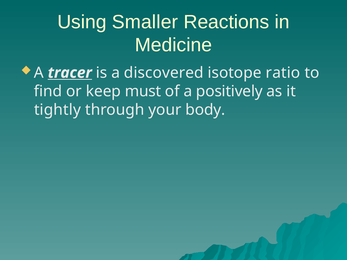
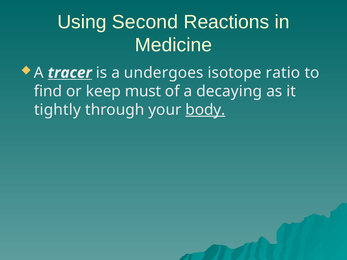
Smaller: Smaller -> Second
discovered: discovered -> undergoes
positively: positively -> decaying
body underline: none -> present
